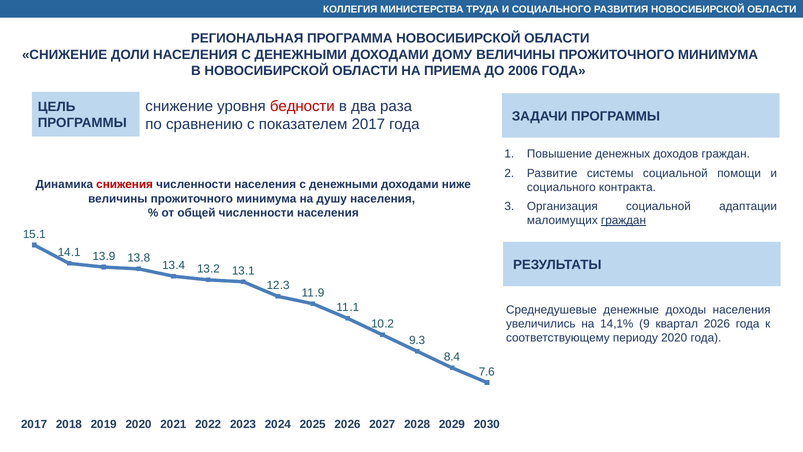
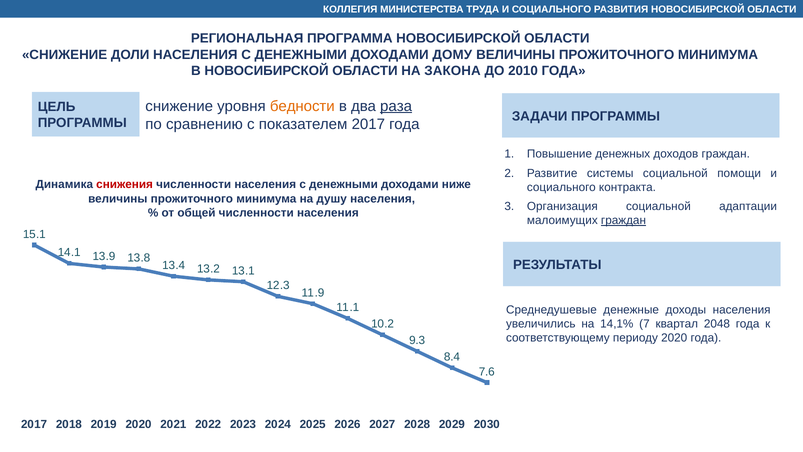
ПРИЕМА: ПРИЕМА -> ЗАКОНА
2006: 2006 -> 2010
бедности colour: red -> orange
раза underline: none -> present
9: 9 -> 7
квартал 2026: 2026 -> 2048
